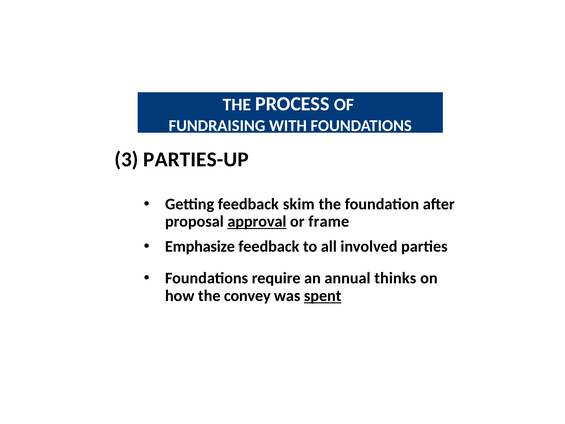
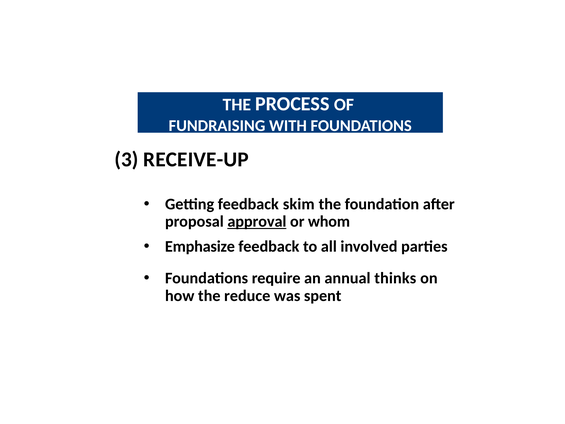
PARTIES-UP: PARTIES-UP -> RECEIVE-UP
frame: frame -> whom
convey: convey -> reduce
spent underline: present -> none
